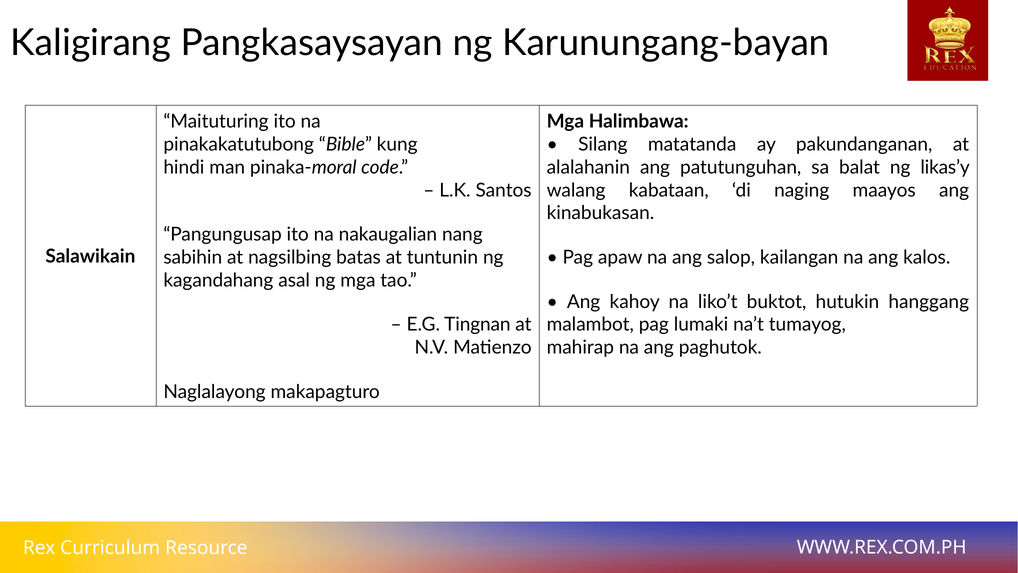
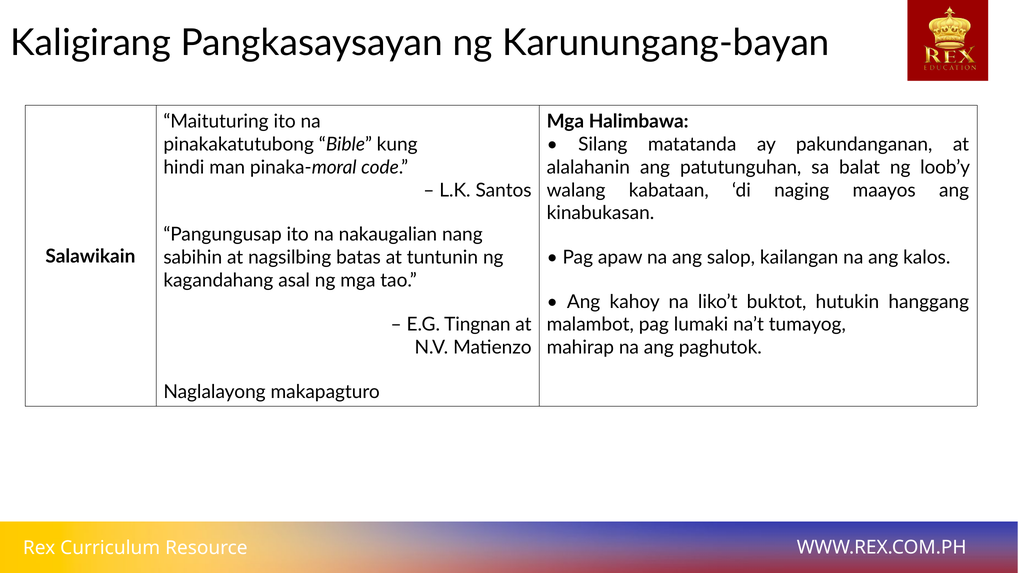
likas’y: likas’y -> loob’y
